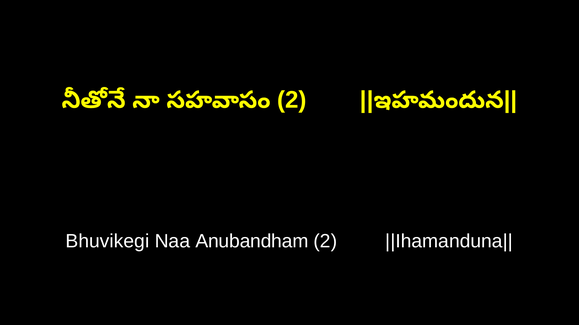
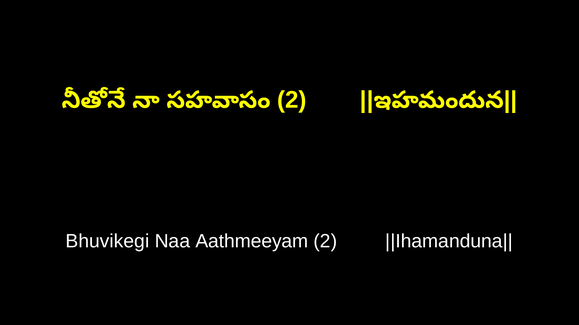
Anubandham: Anubandham -> Aathmeeyam
